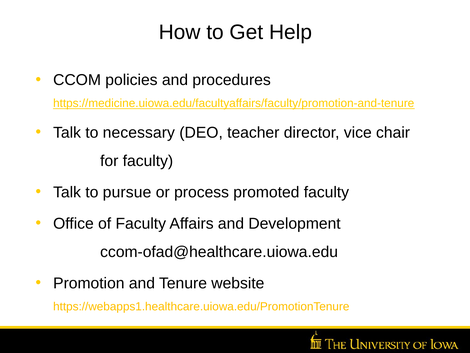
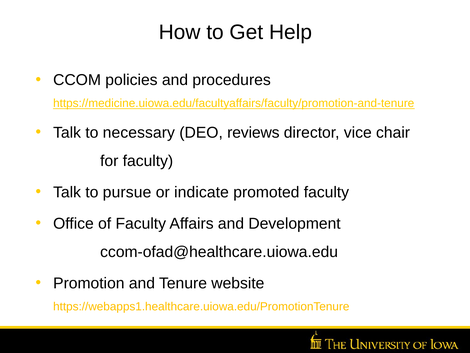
teacher: teacher -> reviews
process: process -> indicate
